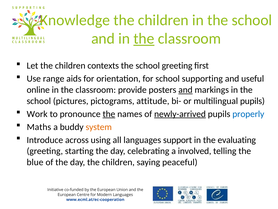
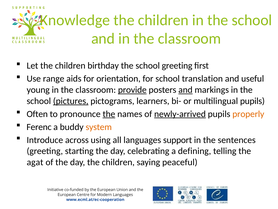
the at (144, 39) underline: present -> none
contexts: contexts -> birthday
supporting: supporting -> translation
online: online -> young
provide underline: none -> present
pictures underline: none -> present
attitude: attitude -> learners
Work: Work -> Often
properly colour: blue -> orange
Maths: Maths -> Ferenc
evaluating: evaluating -> sentences
involved: involved -> defining
blue: blue -> agat
